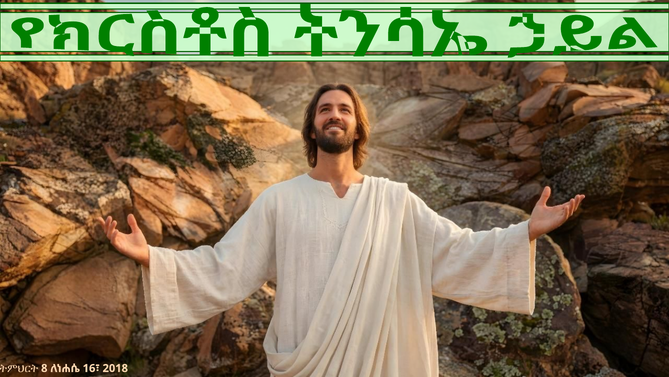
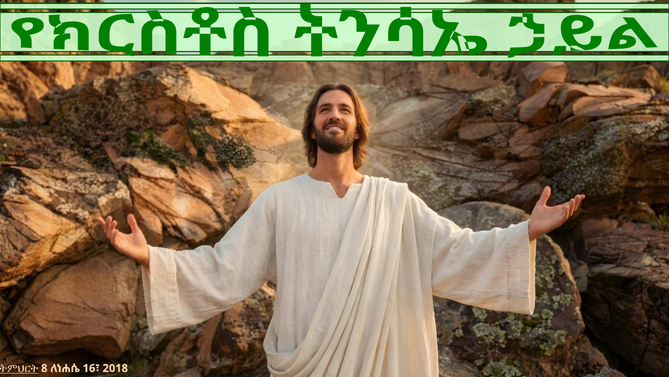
ትምህርት underline: none -> present
